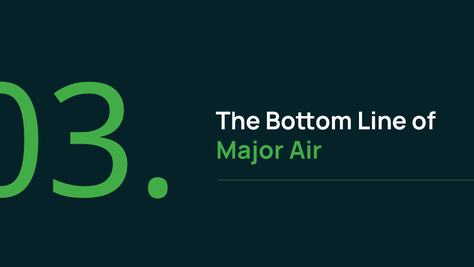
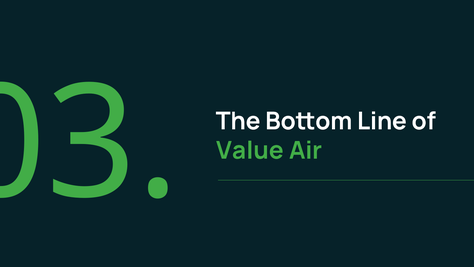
Major: Major -> Value
